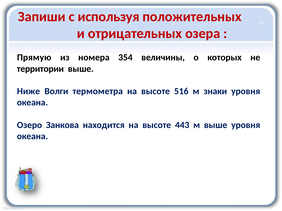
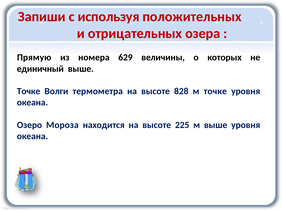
354: 354 -> 629
территории: территории -> единичный
Ниже at (28, 91): Ниже -> Точке
516: 516 -> 828
м знаки: знаки -> точке
Занкова: Занкова -> Мороза
443: 443 -> 225
